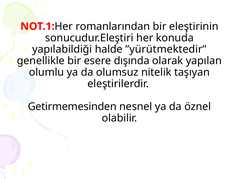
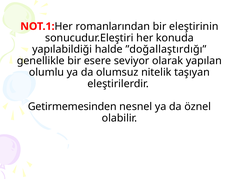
”yürütmektedir: ”yürütmektedir -> ”doğallaştırdığı
dışında: dışında -> seviyor
